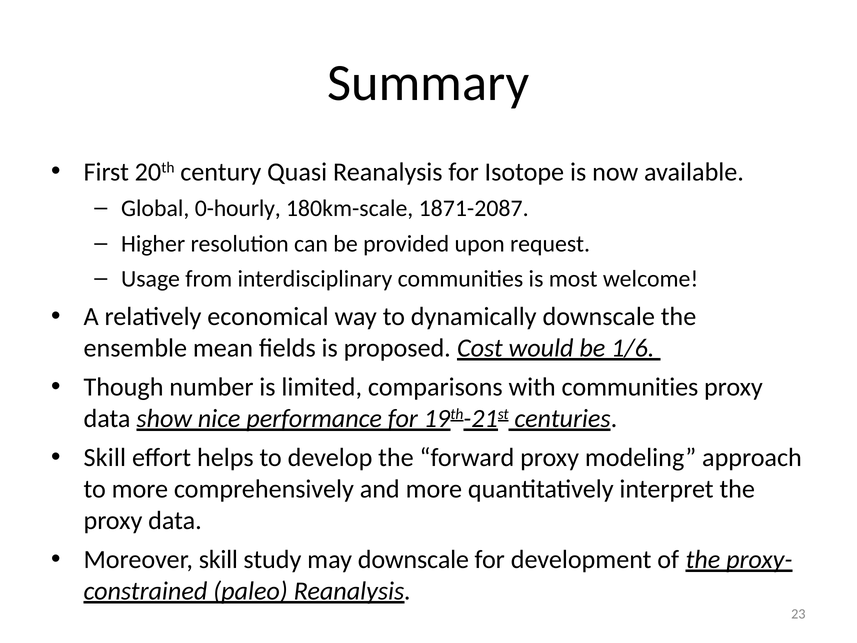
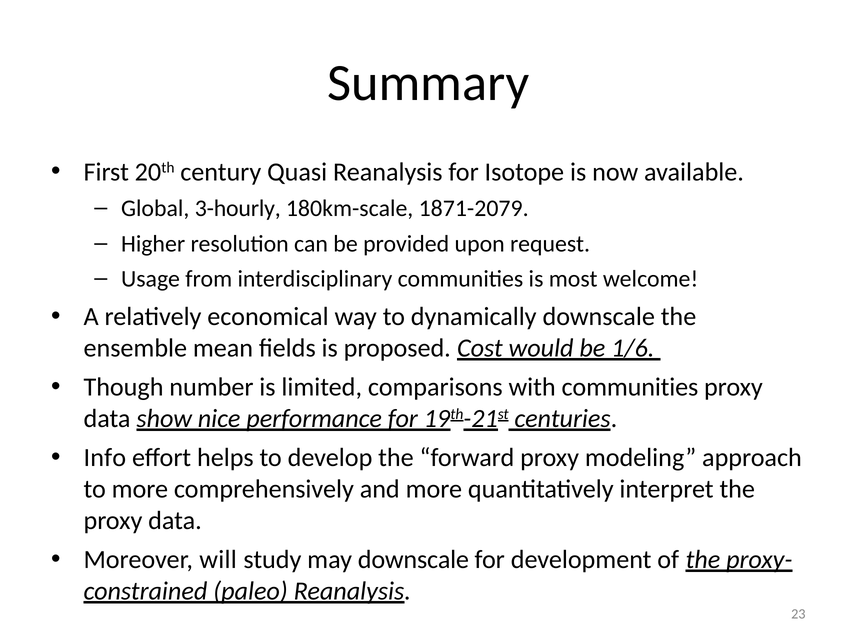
0-hourly: 0-hourly -> 3-hourly
1871-2087: 1871-2087 -> 1871-2079
Skill at (105, 458): Skill -> Info
Moreover skill: skill -> will
